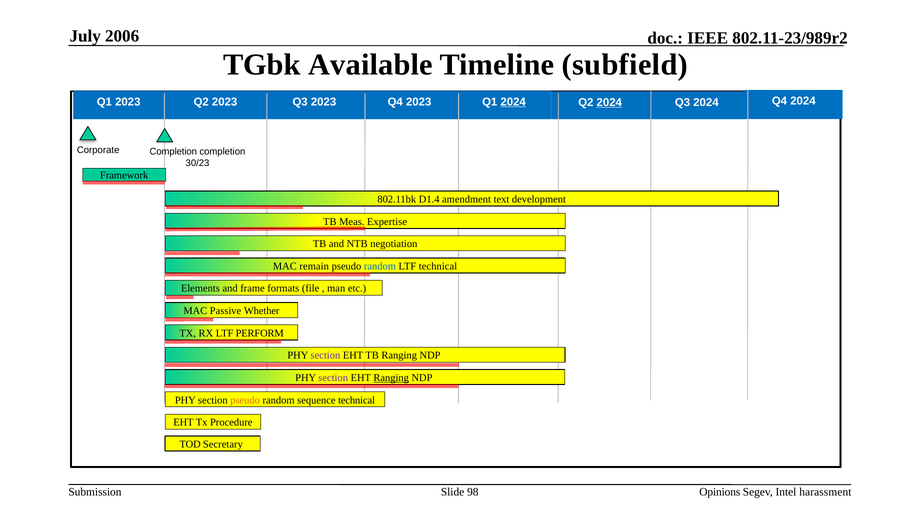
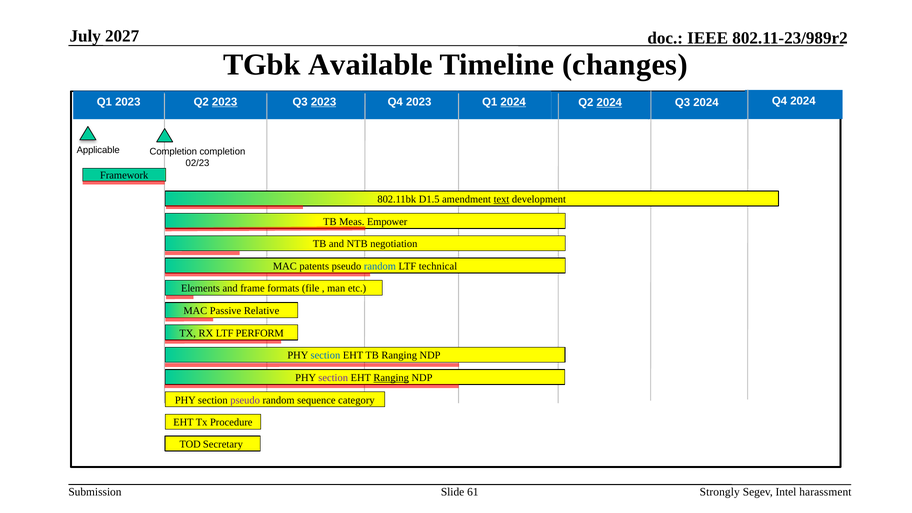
2006: 2006 -> 2027
subfield: subfield -> changes
2023 at (225, 102) underline: none -> present
2023 at (324, 102) underline: none -> present
Corporate: Corporate -> Applicable
30/23: 30/23 -> 02/23
D1.4: D1.4 -> D1.5
text underline: none -> present
Expertise: Expertise -> Empower
remain: remain -> patents
Whether: Whether -> Relative
section at (325, 355) colour: purple -> blue
pseudo at (245, 400) colour: orange -> purple
sequence technical: technical -> category
98: 98 -> 61
Opinions: Opinions -> Strongly
